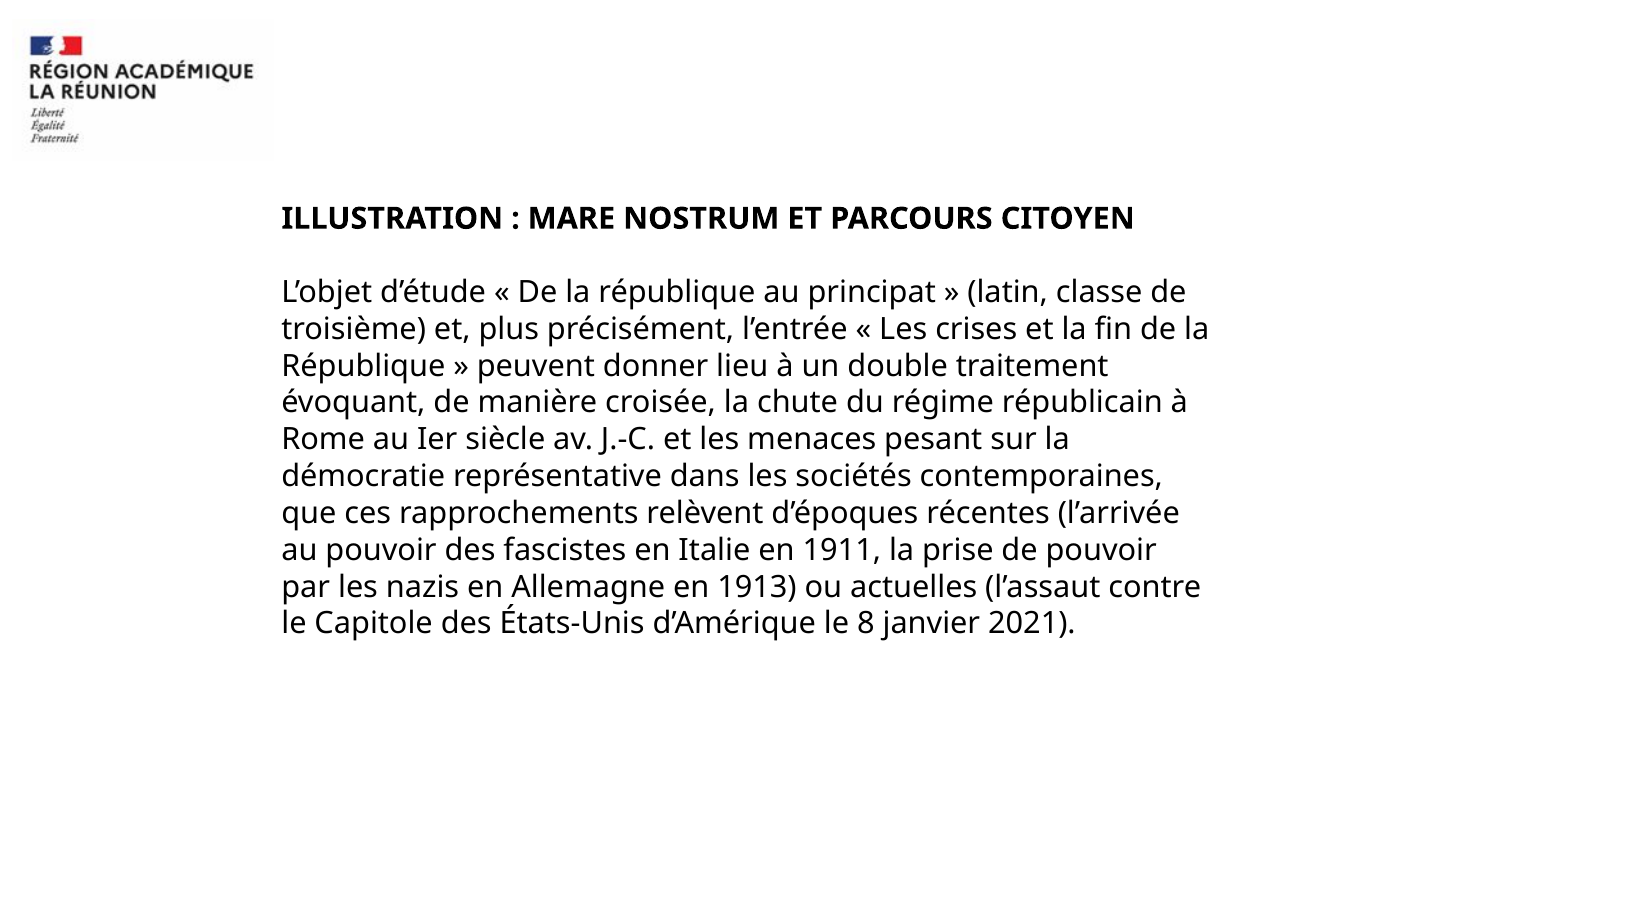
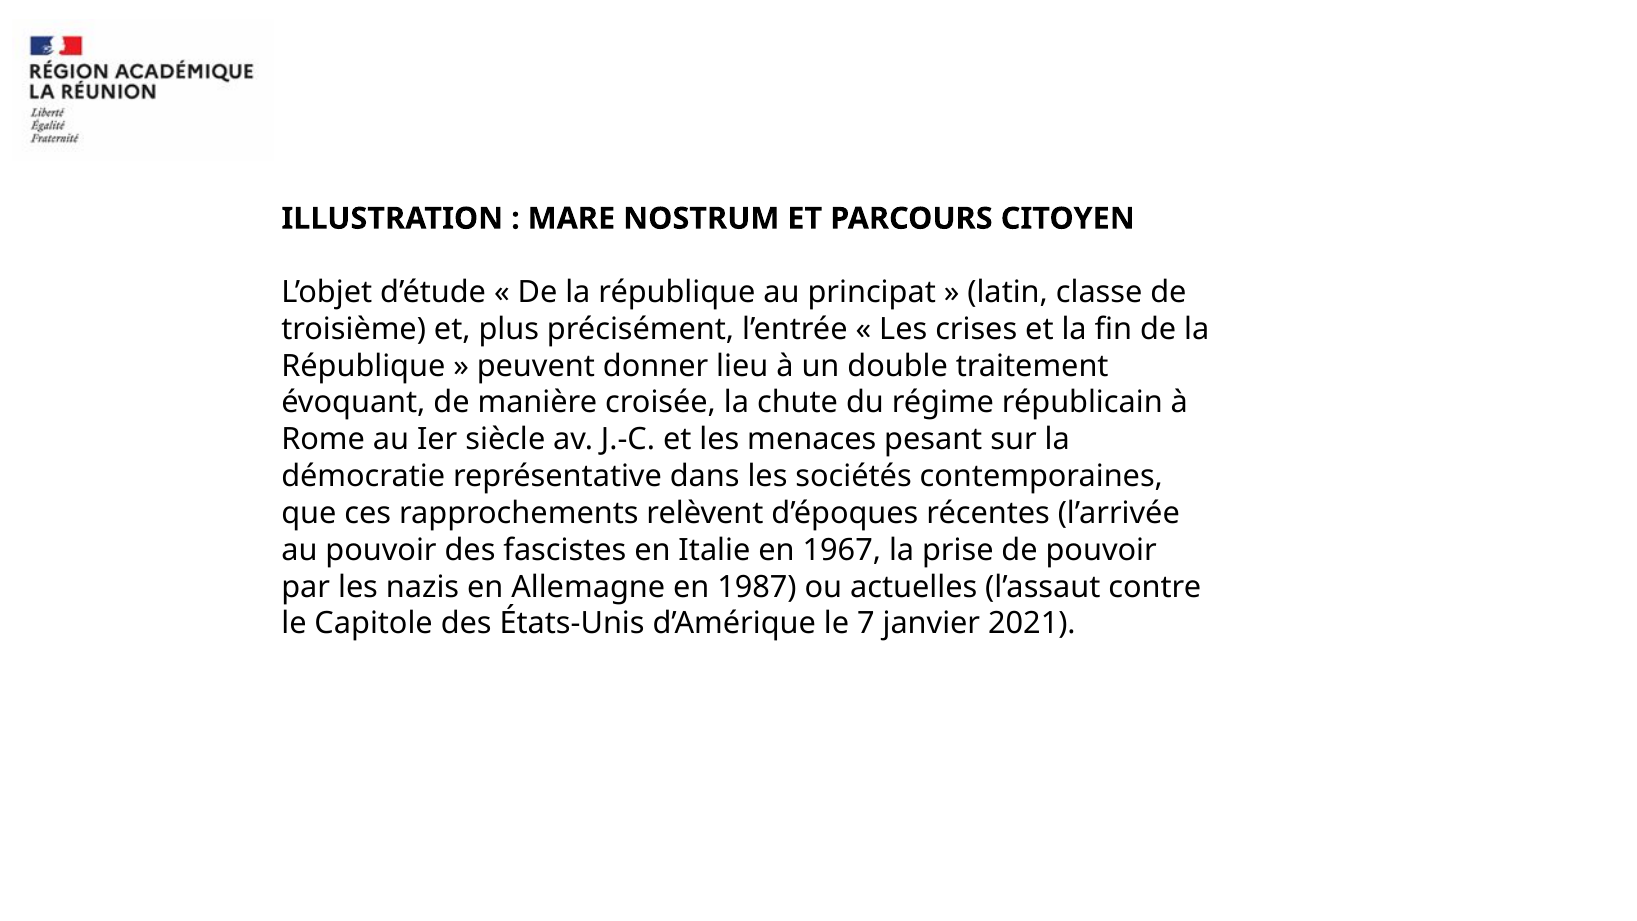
1911: 1911 -> 1967
1913: 1913 -> 1987
8: 8 -> 7
